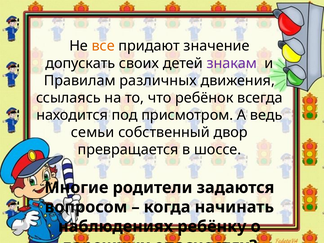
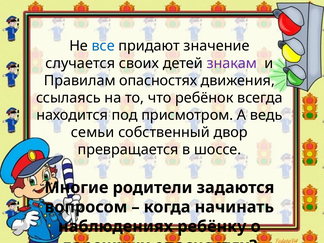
все colour: orange -> blue
допускать: допускать -> случается
Правилам различных: различных -> опасностях
